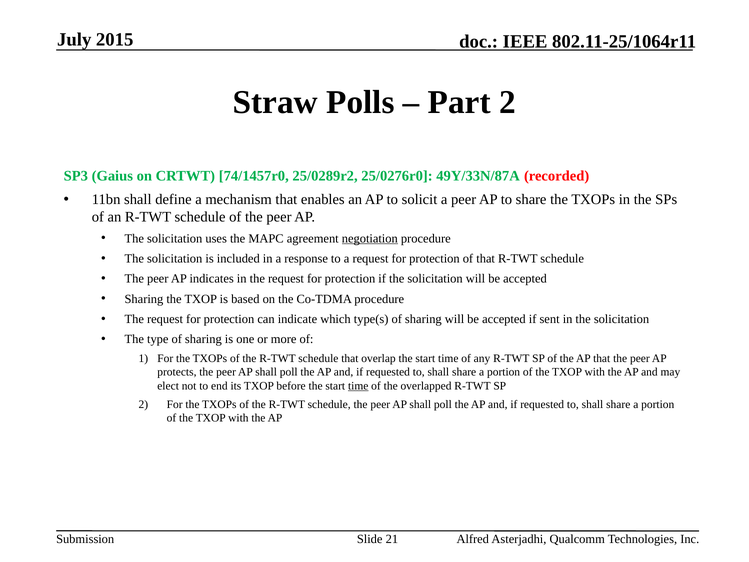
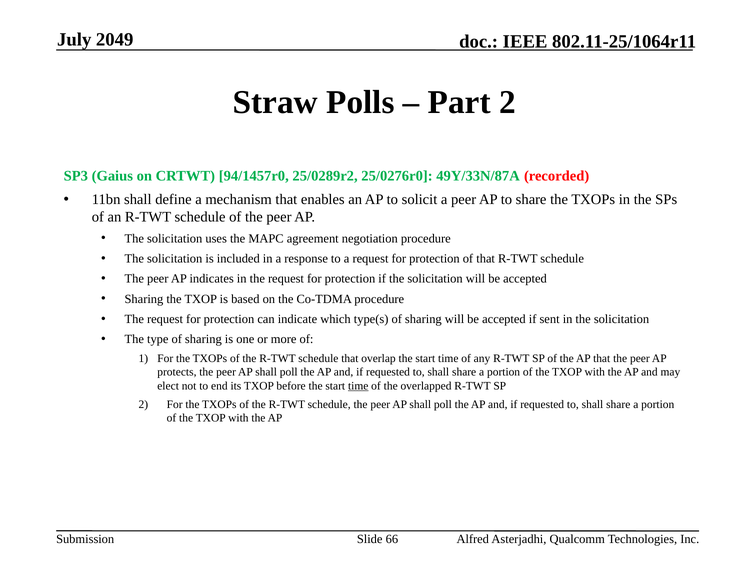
2015: 2015 -> 2049
74/1457r0: 74/1457r0 -> 94/1457r0
negotiation underline: present -> none
21: 21 -> 66
